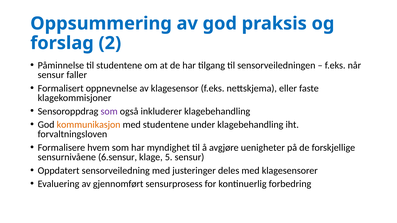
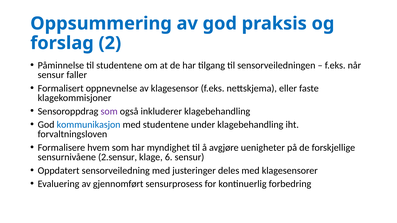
kommunikasjon colour: orange -> blue
6.sensur: 6.sensur -> 2.sensur
5: 5 -> 6
